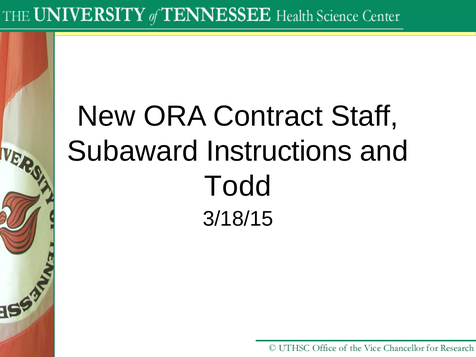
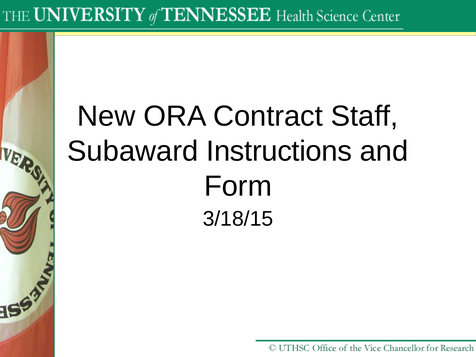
Todd: Todd -> Form
